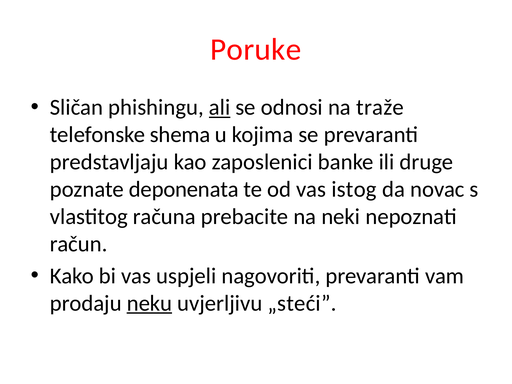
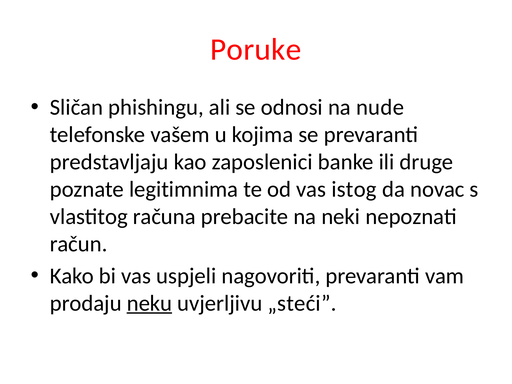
ali underline: present -> none
traže: traže -> nude
shema: shema -> vašem
deponenata: deponenata -> legitimnima
